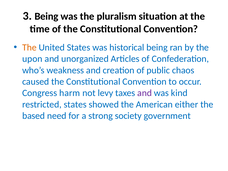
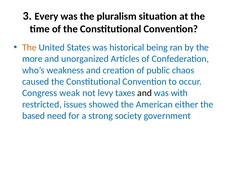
3 Being: Being -> Every
upon: upon -> more
harm: harm -> weak
and at (145, 93) colour: purple -> black
kind: kind -> with
restricted states: states -> issues
